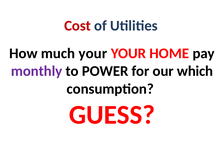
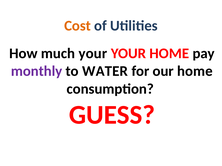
Cost colour: red -> orange
POWER: POWER -> WATER
our which: which -> home
